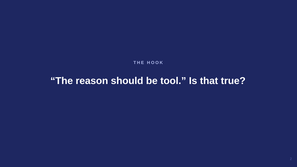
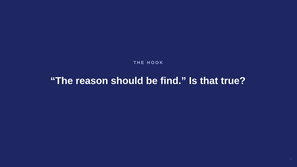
tool: tool -> find
